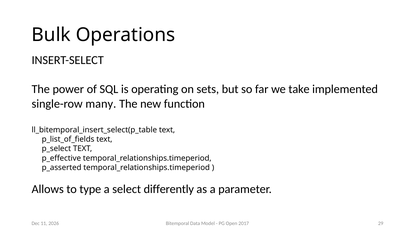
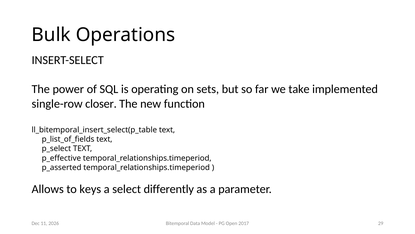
many: many -> closer
type: type -> keys
